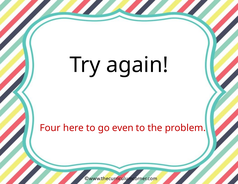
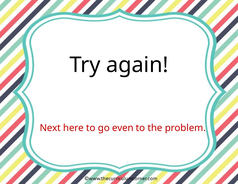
Four: Four -> Next
